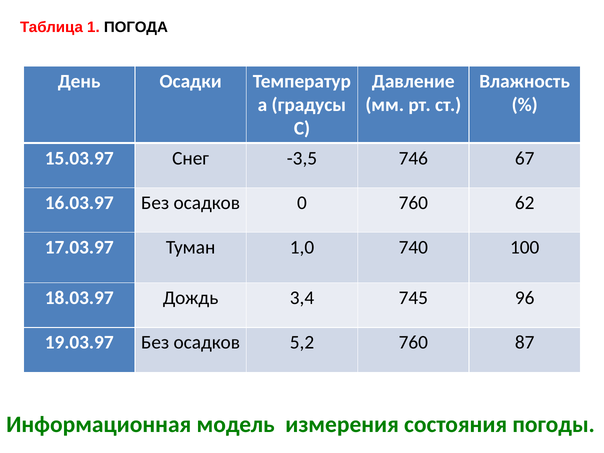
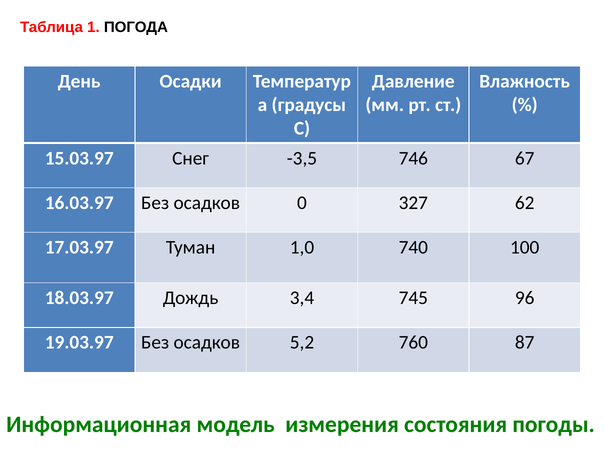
0 760: 760 -> 327
